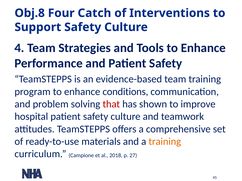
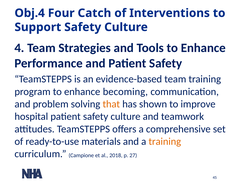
Obj.8: Obj.8 -> Obj.4
conditions: conditions -> becoming
that colour: red -> orange
